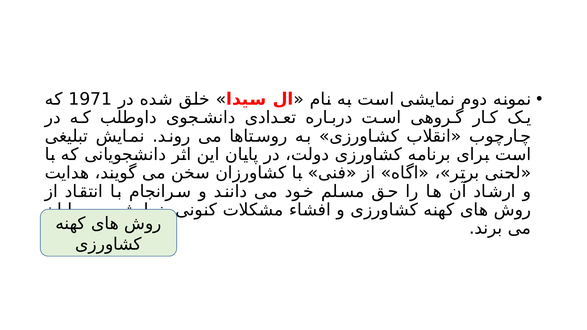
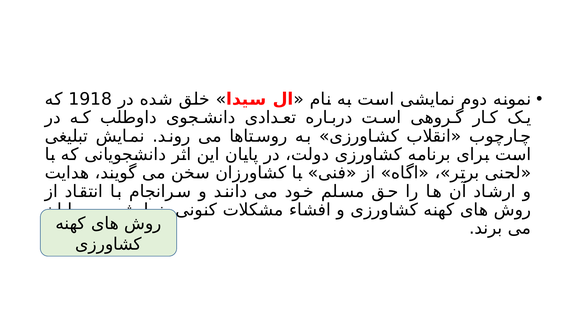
1971: 1971 -> 1918
